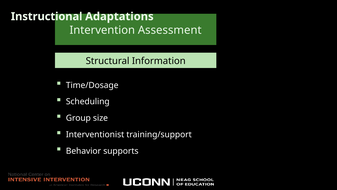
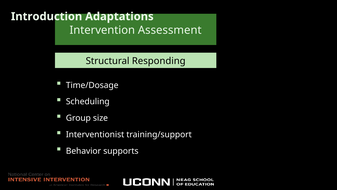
Instructional: Instructional -> Introduction
Information: Information -> Responding
